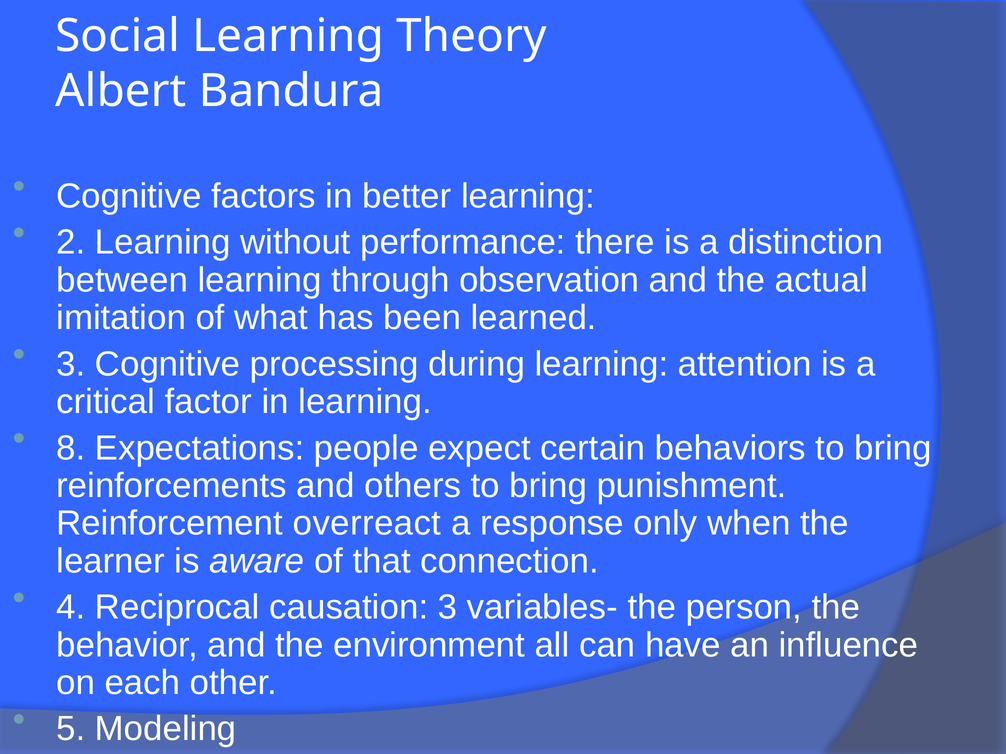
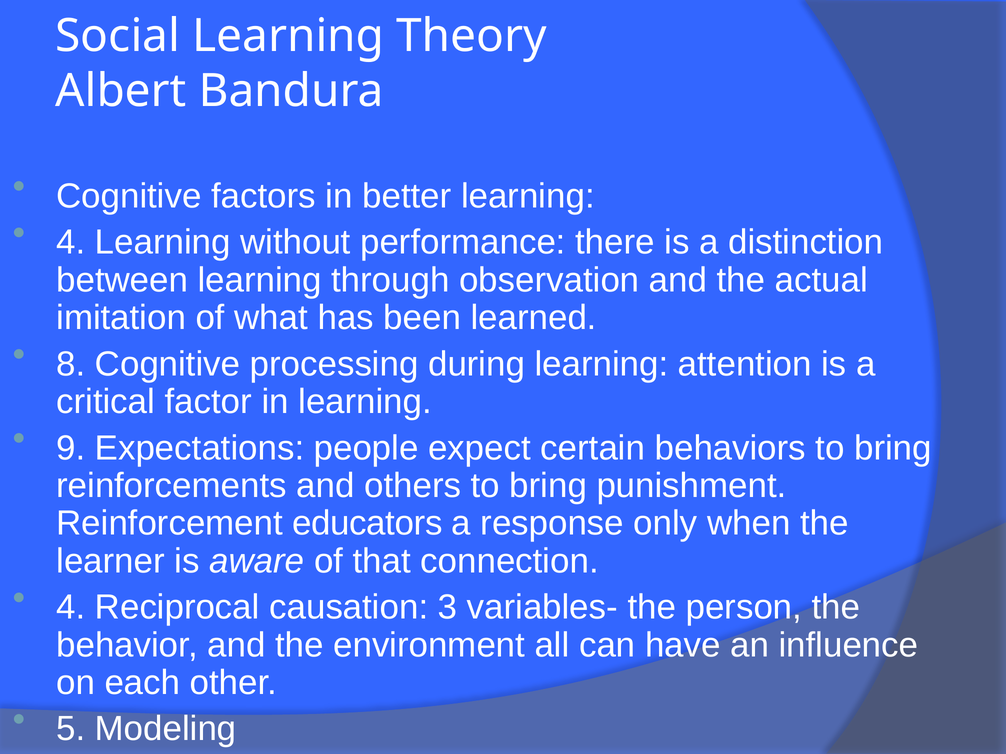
2 at (71, 243): 2 -> 4
3 at (71, 364): 3 -> 8
8: 8 -> 9
overreact: overreact -> educators
